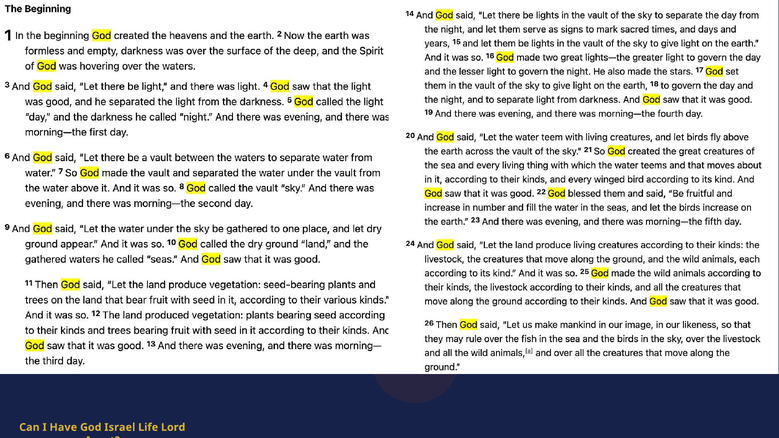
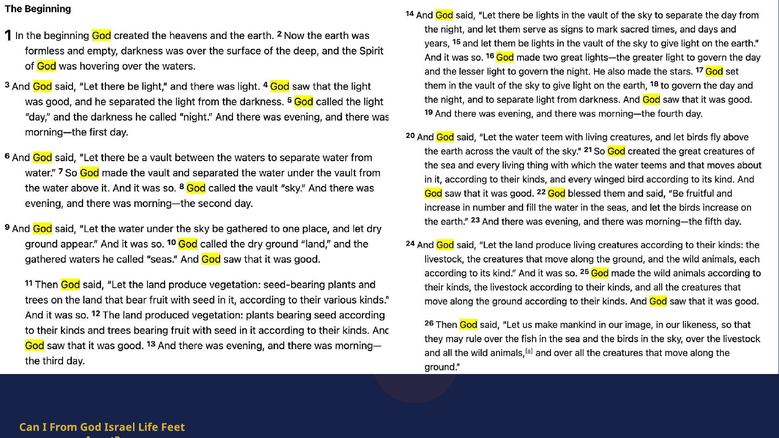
Have: Have -> From
Lord: Lord -> Feet
